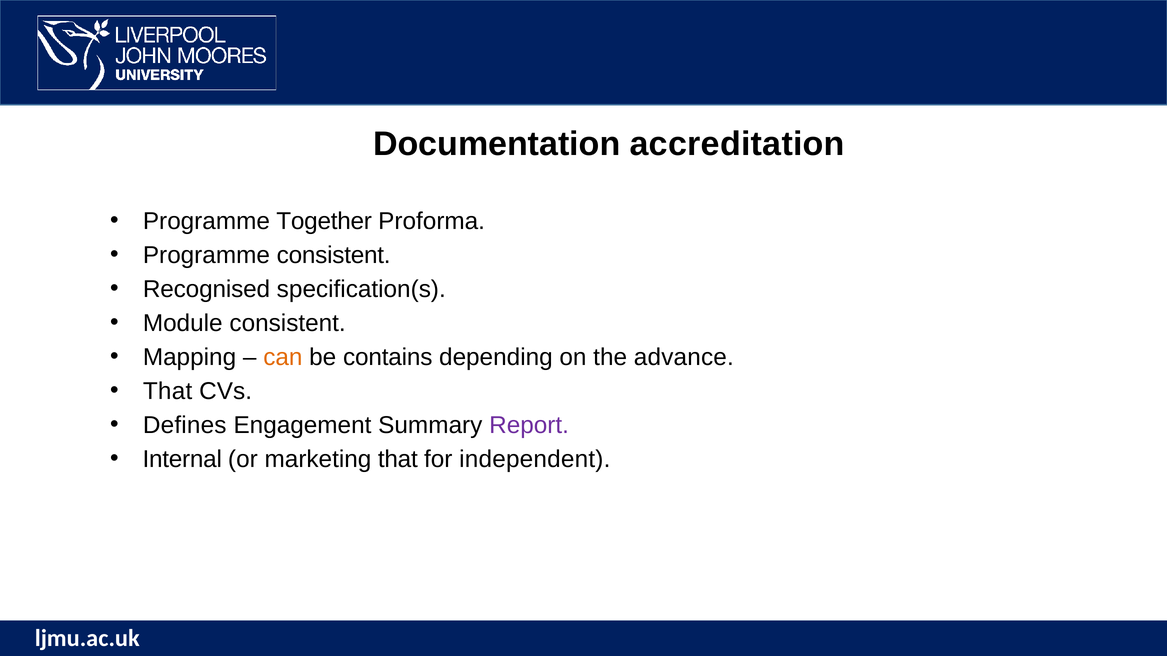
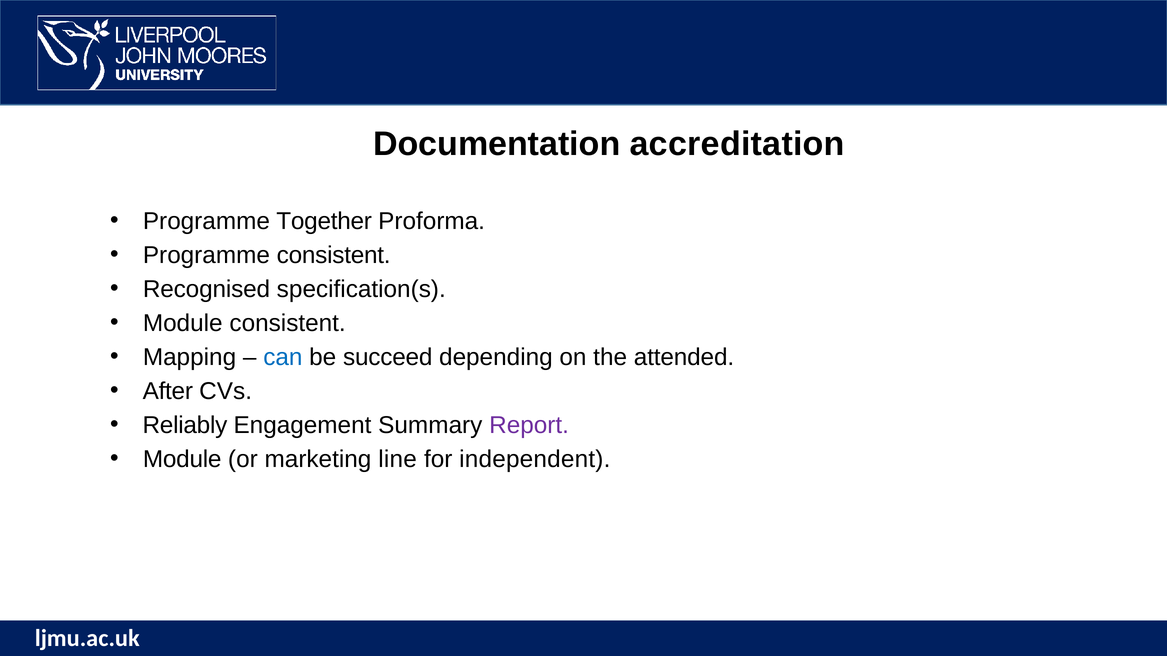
can colour: orange -> blue
contains: contains -> succeed
advance: advance -> attended
That at (168, 391): That -> After
Defines: Defines -> Reliably
Internal at (182, 460): Internal -> Module
marketing that: that -> line
